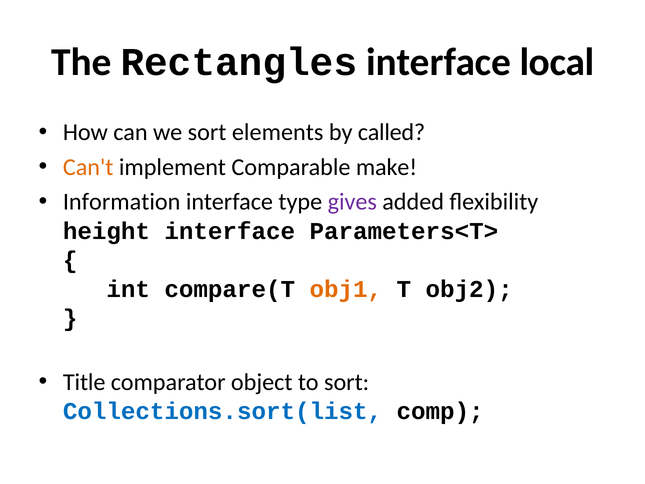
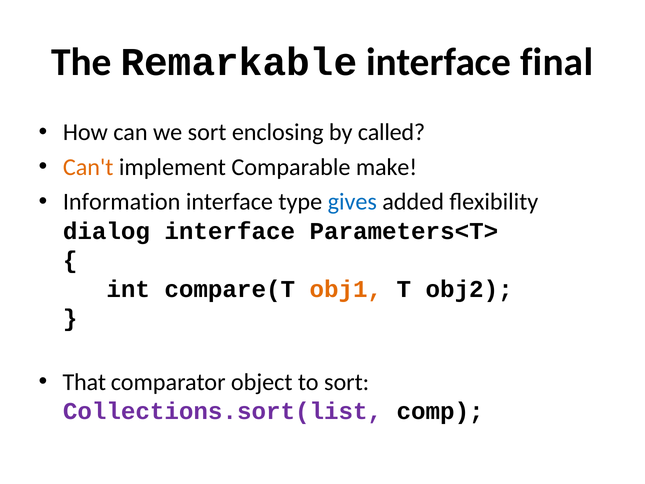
Rectangles: Rectangles -> Remarkable
local: local -> final
elements: elements -> enclosing
gives colour: purple -> blue
height: height -> dialog
Title: Title -> That
Collections.sort(list colour: blue -> purple
